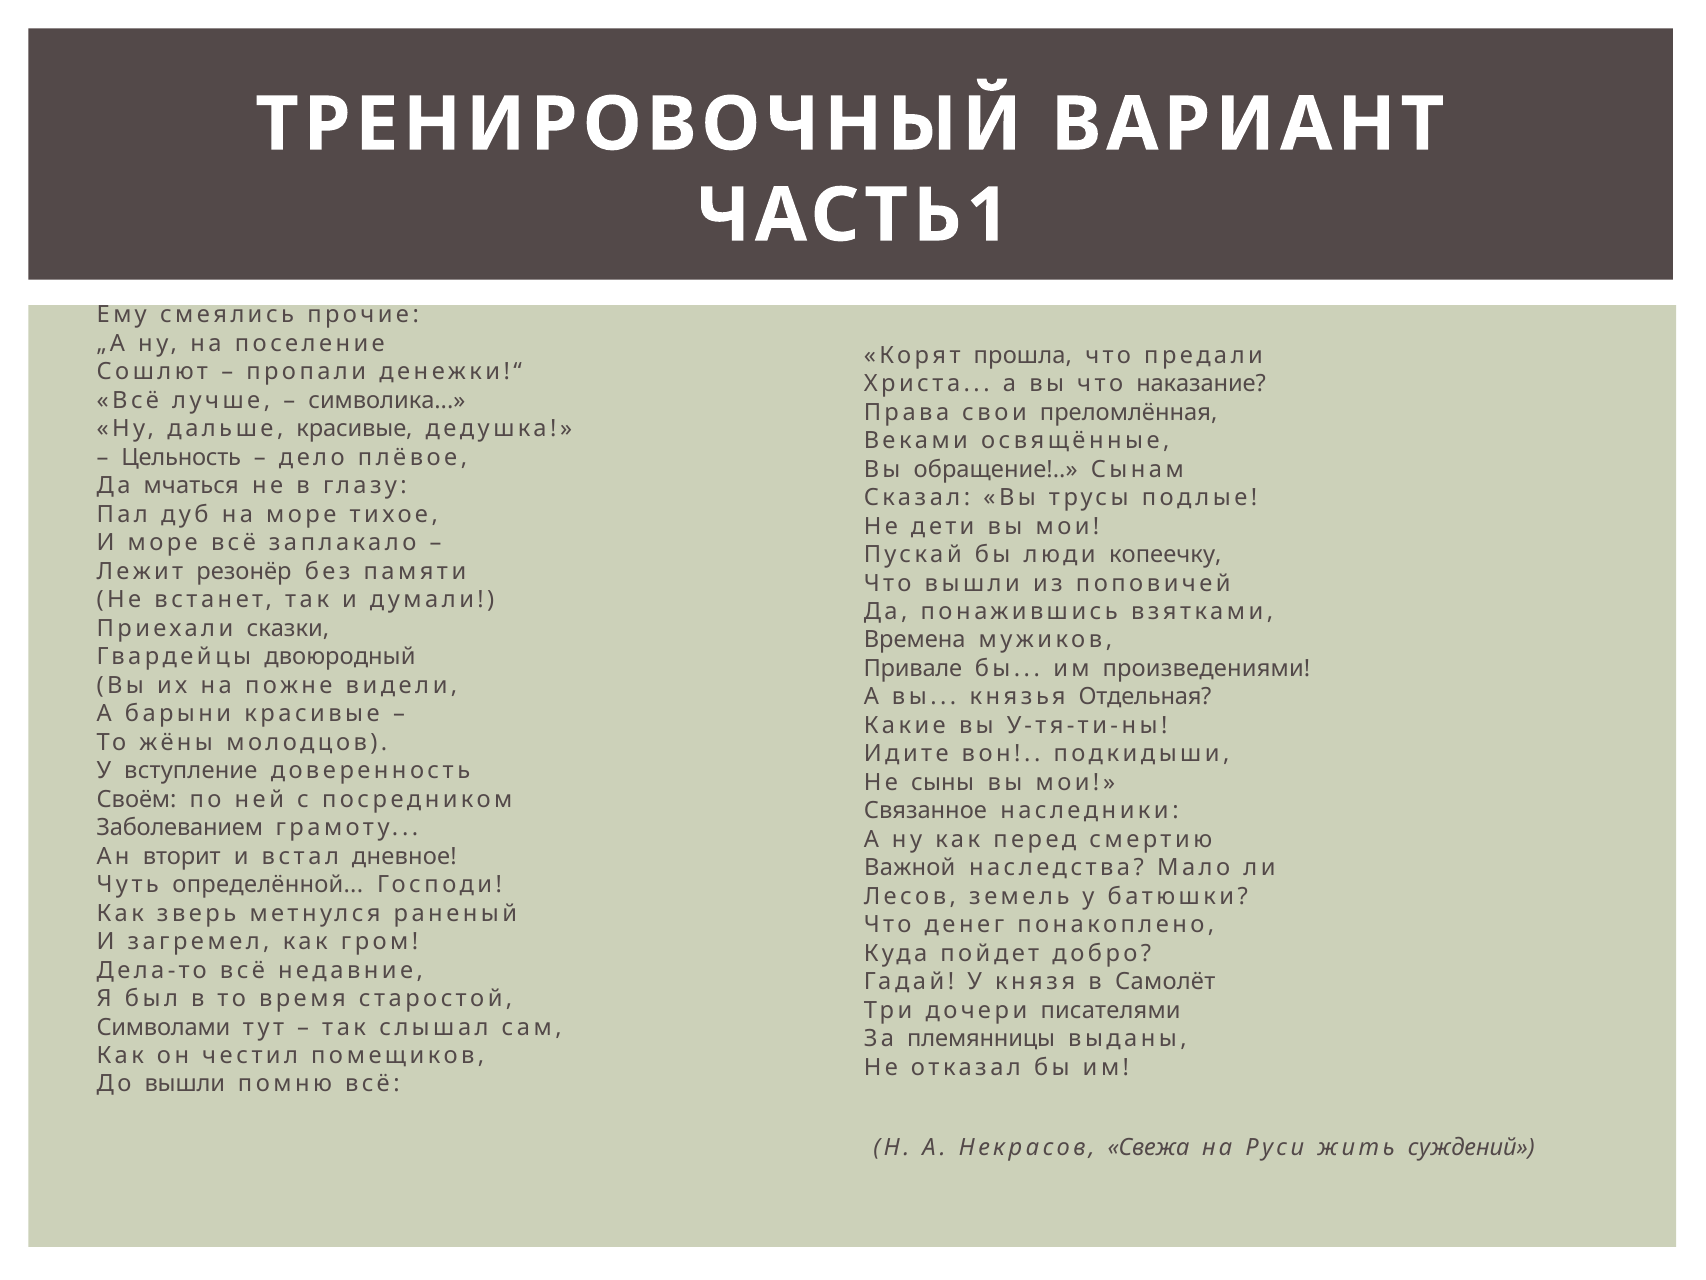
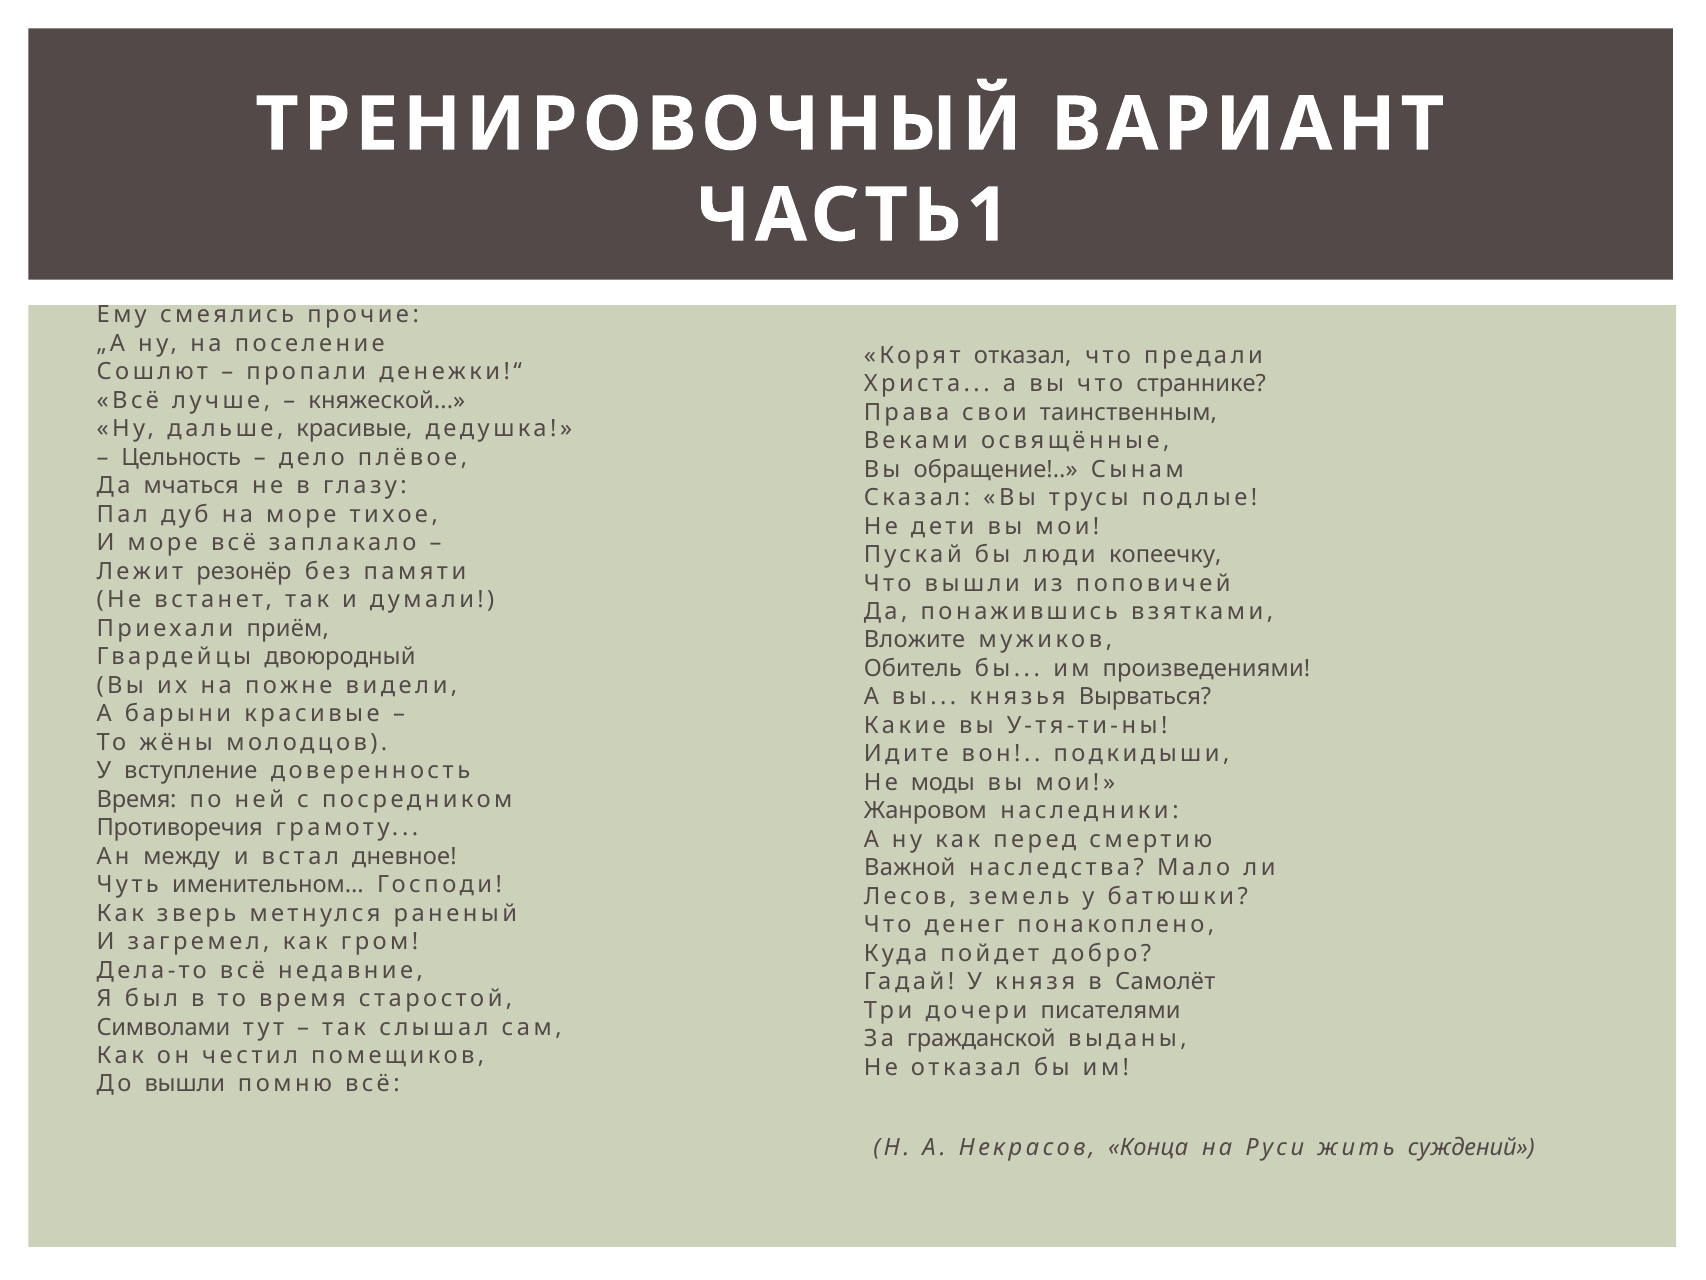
Корят прошла: прошла -> отказал
наказание: наказание -> страннике
символика: символика -> княжеской
преломлённая: преломлённая -> таинственным
сказки: сказки -> приём
Времена: Времена -> Вложите
Привале: Привале -> Обитель
Отдельная: Отдельная -> Вырваться
сыны: сыны -> моды
Своём at (137, 799): Своём -> Время
Связанное: Связанное -> Жанровом
Заболеванием: Заболеванием -> Противоречия
вторит: вторит -> между
определённой: определённой -> именительном
племянницы: племянницы -> гражданской
Свежа: Свежа -> Конца
